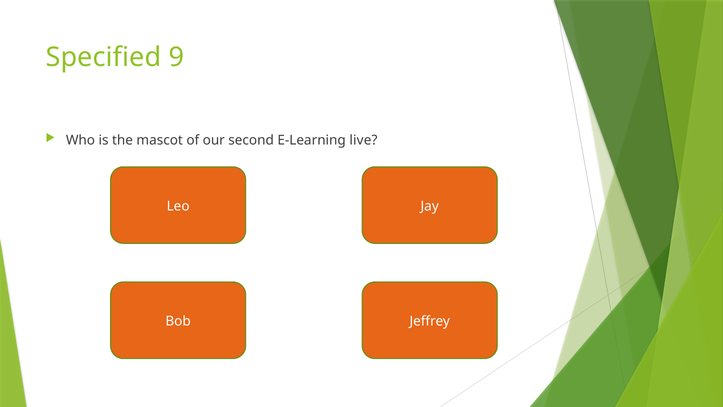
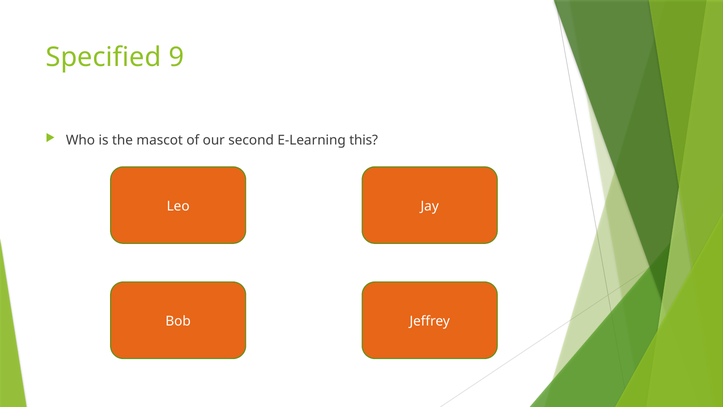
live: live -> this
